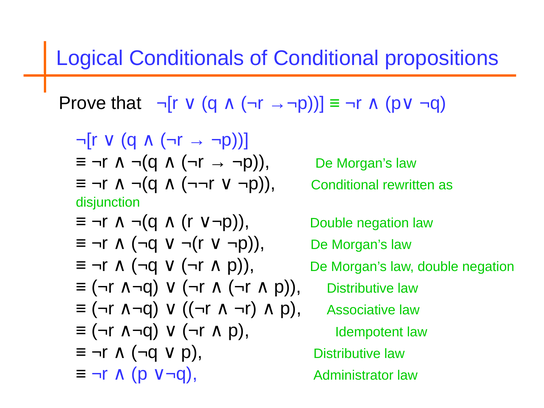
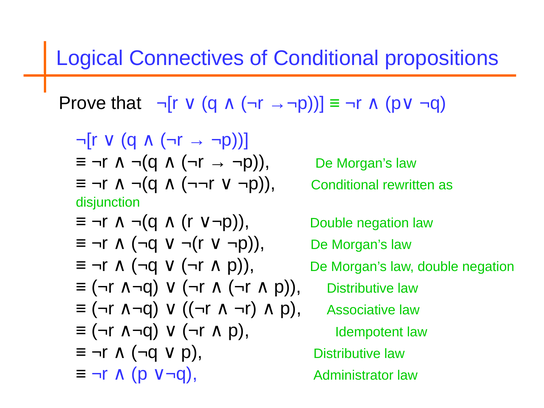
Conditionals: Conditionals -> Connectives
